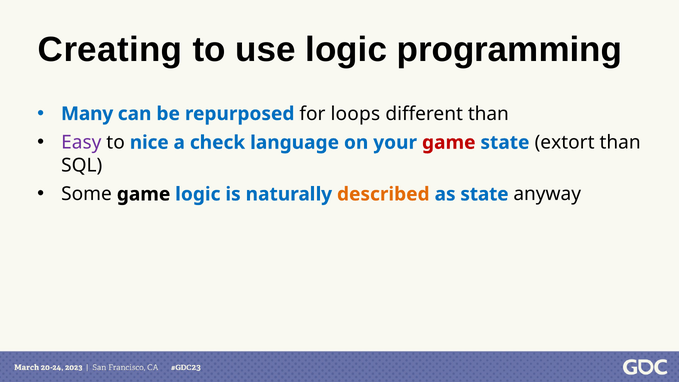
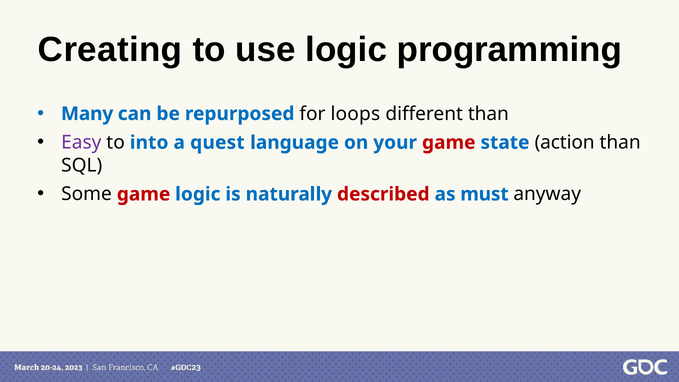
nice: nice -> into
check: check -> quest
extort: extort -> action
game at (144, 194) colour: black -> red
described colour: orange -> red
as state: state -> must
